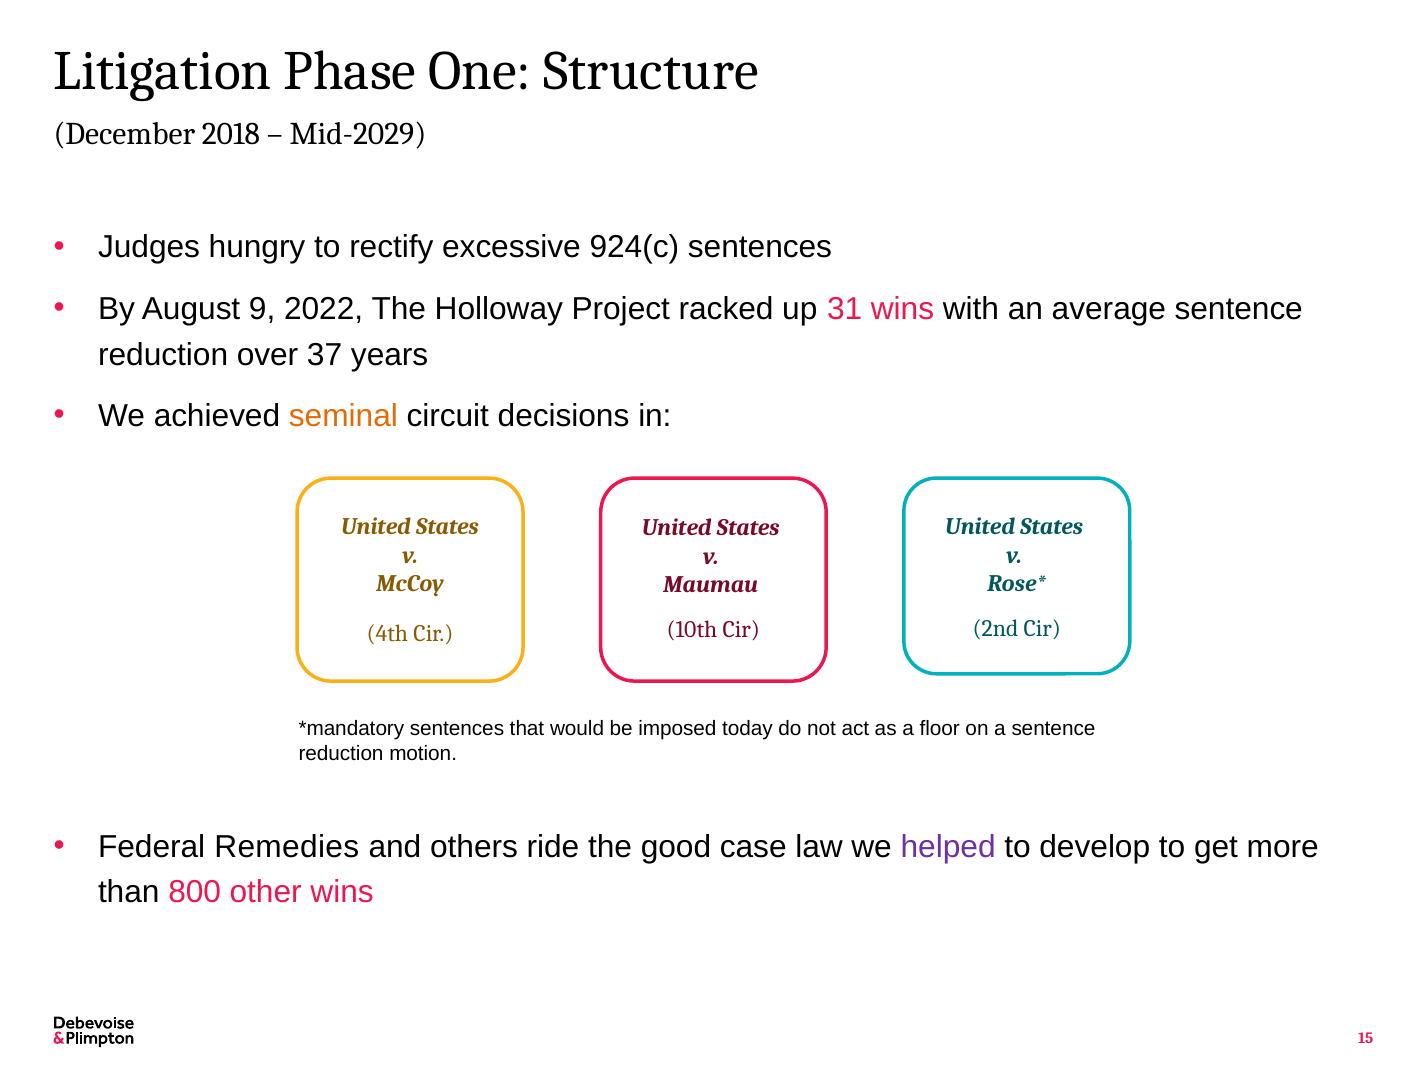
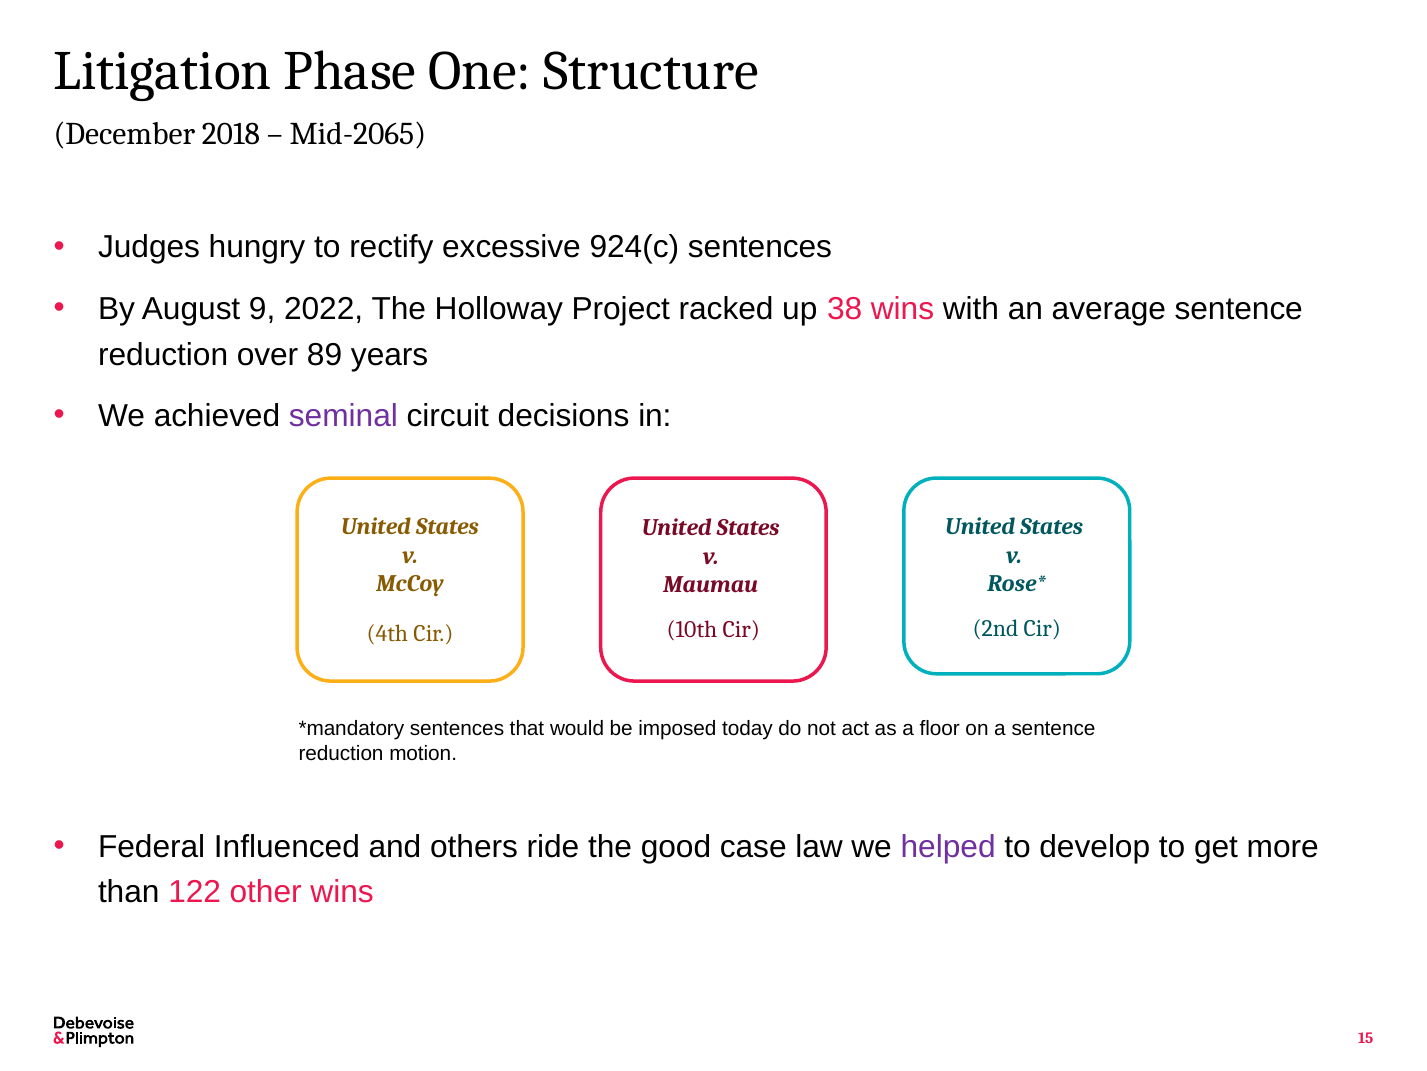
Mid-2029: Mid-2029 -> Mid-2065
31: 31 -> 38
37: 37 -> 89
seminal colour: orange -> purple
Remedies: Remedies -> Influenced
800: 800 -> 122
